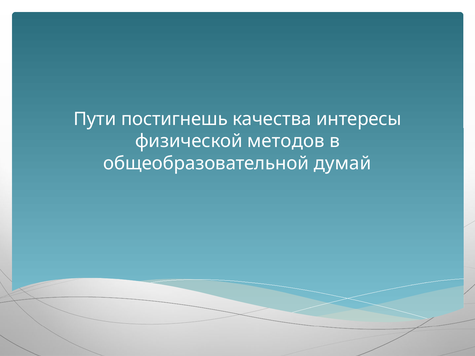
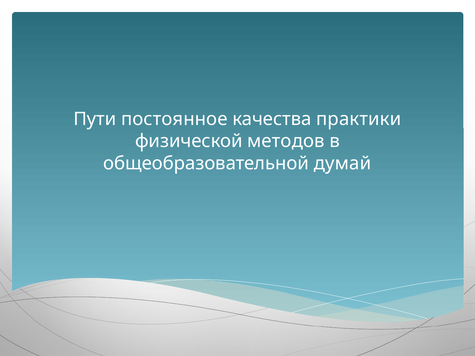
постигнешь: постигнешь -> постоянное
интересы: интересы -> практики
